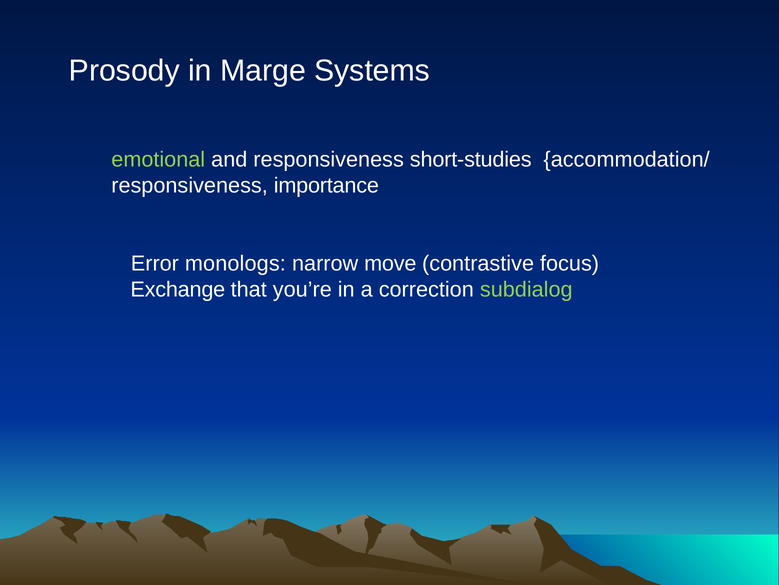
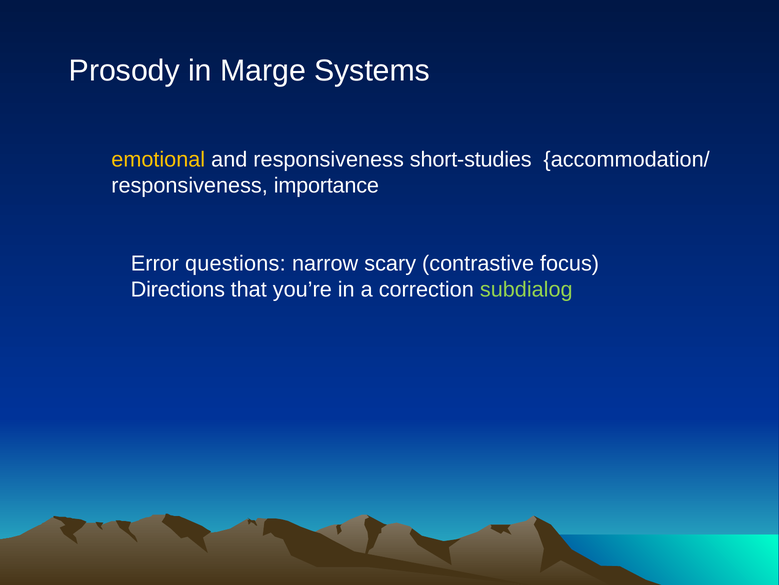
emotional colour: light green -> yellow
monologs: monologs -> questions
move: move -> scary
Exchange: Exchange -> Directions
